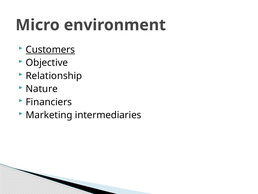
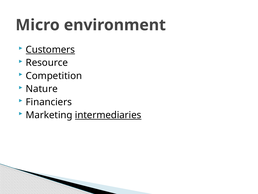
Objective: Objective -> Resource
Relationship: Relationship -> Competition
intermediaries underline: none -> present
